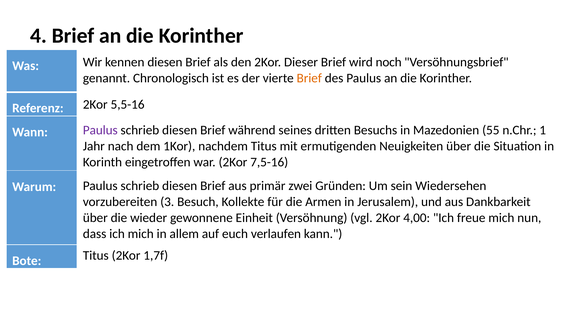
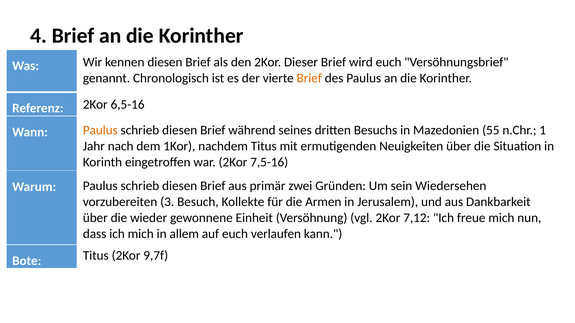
wird noch: noch -> euch
5,5-16: 5,5-16 -> 6,5-16
Paulus at (100, 130) colour: purple -> orange
4,00: 4,00 -> 7,12
1,7f: 1,7f -> 9,7f
